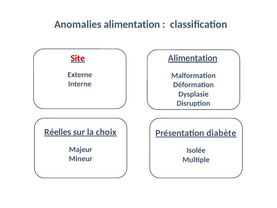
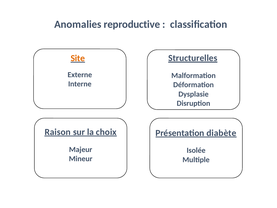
Anomalies alimentation: alimentation -> reproductive
Alimentation at (193, 58): Alimentation -> Structurelles
Site colour: red -> orange
Réelles: Réelles -> Raison
